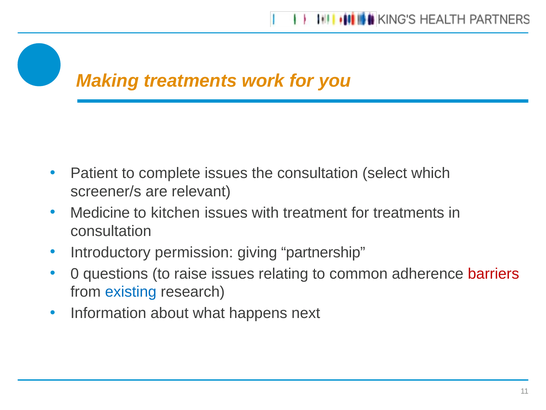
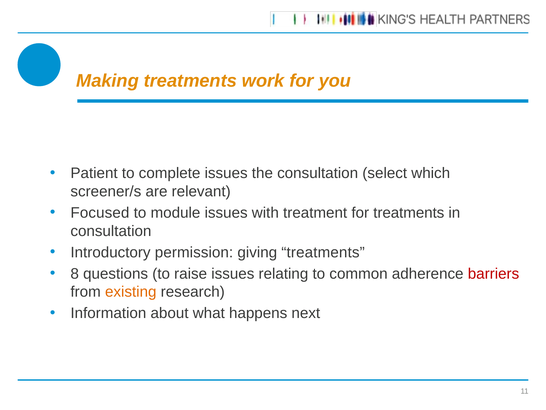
Medicine: Medicine -> Focused
kitchen: kitchen -> module
giving partnership: partnership -> treatments
0: 0 -> 8
existing colour: blue -> orange
